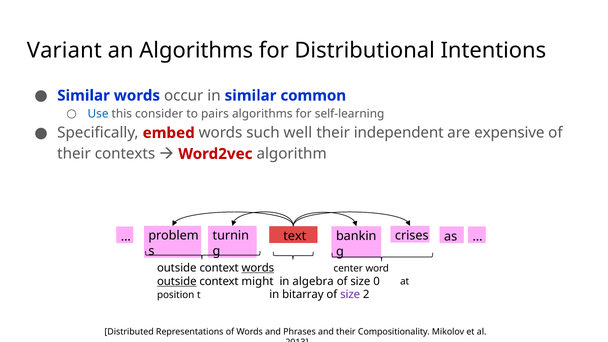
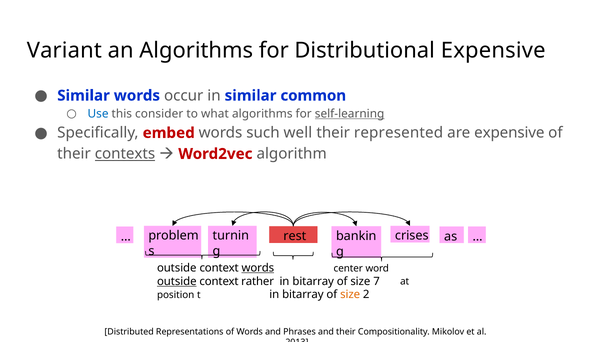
Distributional Intentions: Intentions -> Expensive
pairs: pairs -> what
self-learning underline: none -> present
independent: independent -> represented
contexts underline: none -> present
text: text -> rest
might: might -> rather
algebra at (313, 281): algebra -> bitarray
0: 0 -> 7
size at (350, 295) colour: purple -> orange
